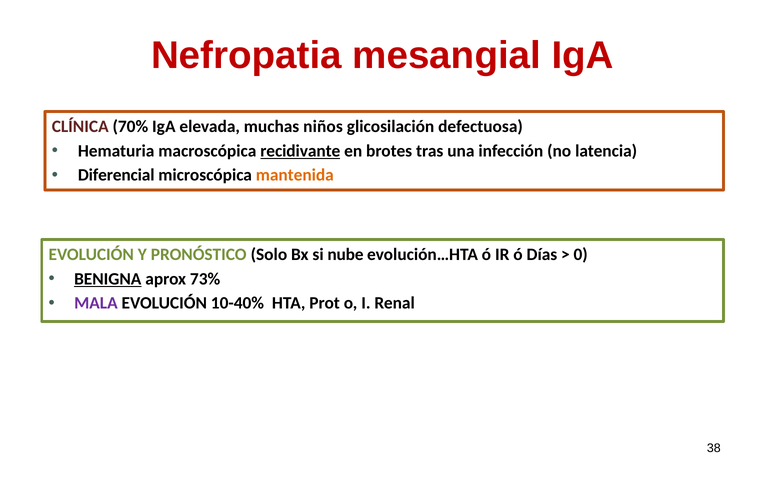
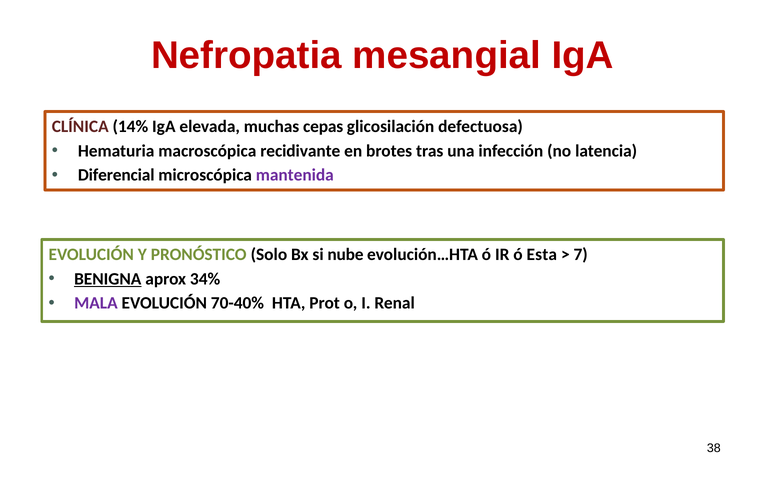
70%: 70% -> 14%
niños: niños -> cepas
recidivante underline: present -> none
mantenida colour: orange -> purple
Días: Días -> Esta
0: 0 -> 7
73%: 73% -> 34%
10-40%: 10-40% -> 70-40%
